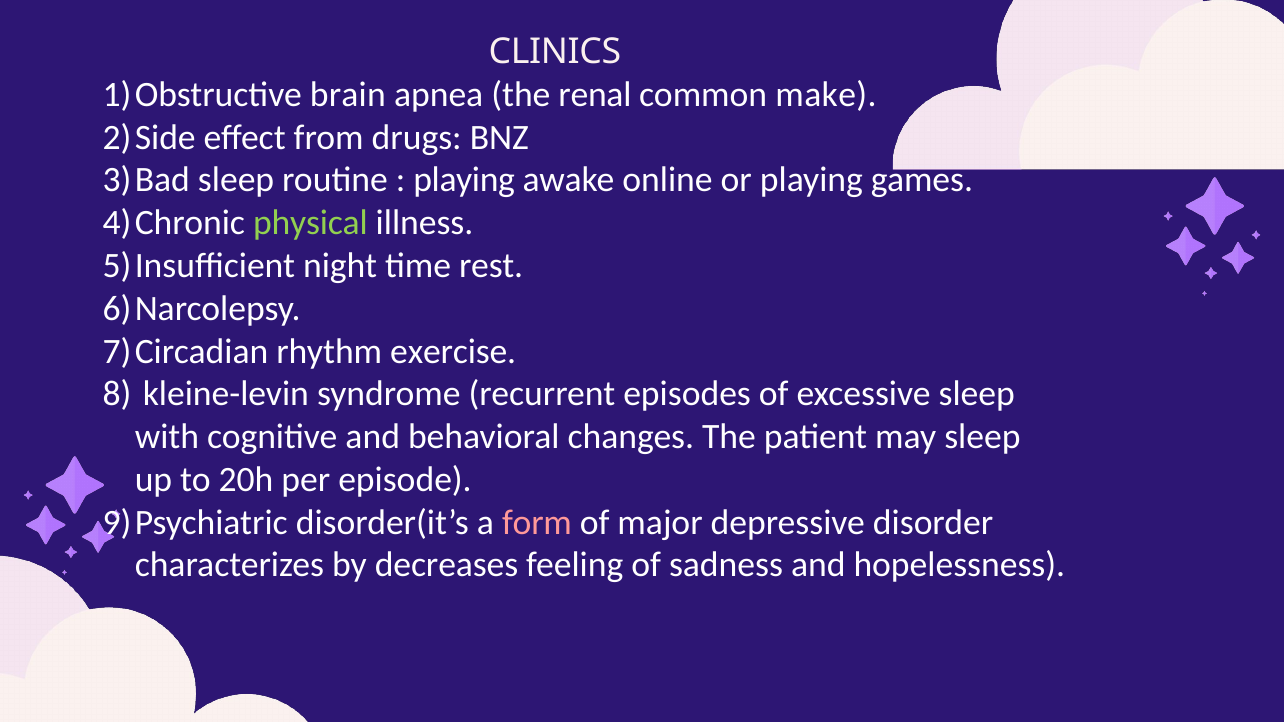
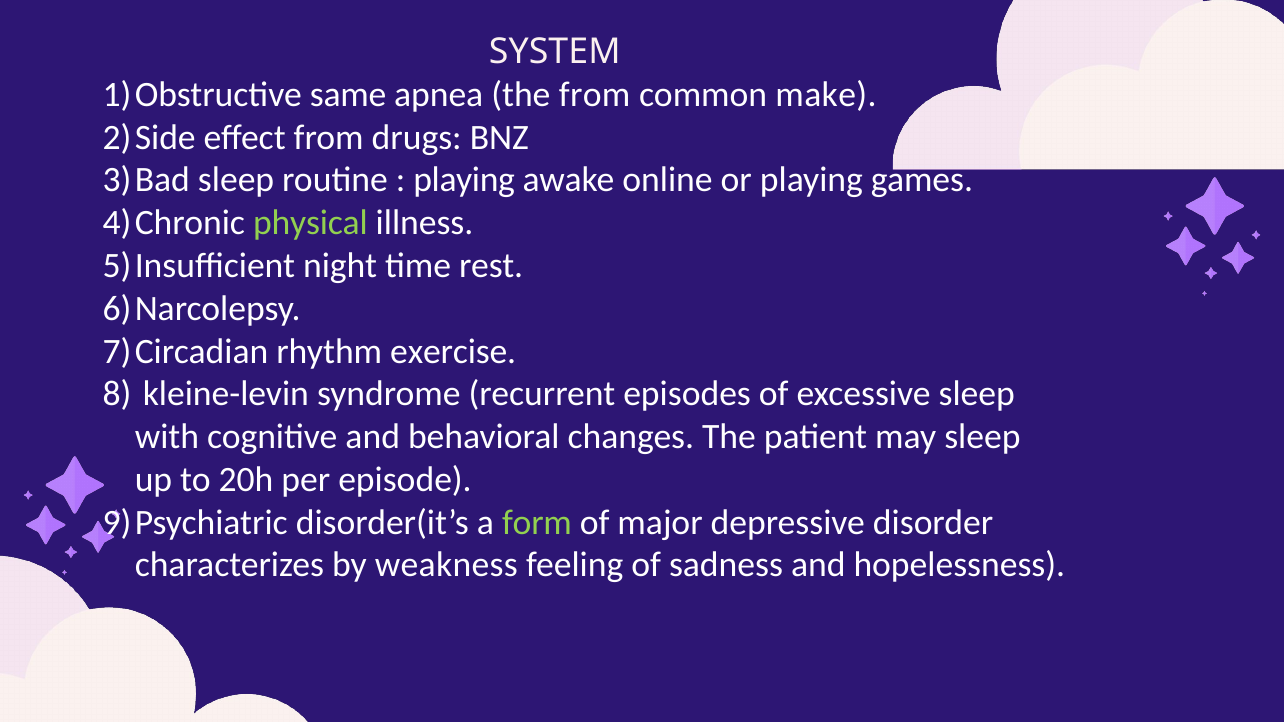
CLINICS: CLINICS -> SYSTEM
brain: brain -> same
the renal: renal -> from
form colour: pink -> light green
decreases: decreases -> weakness
